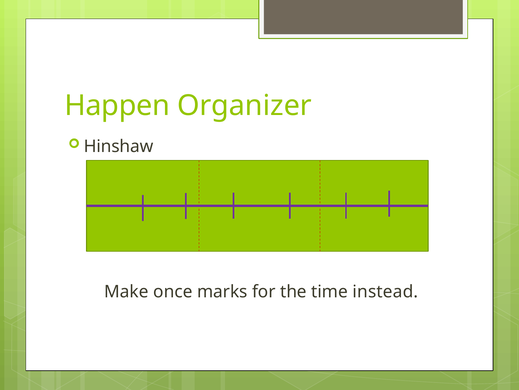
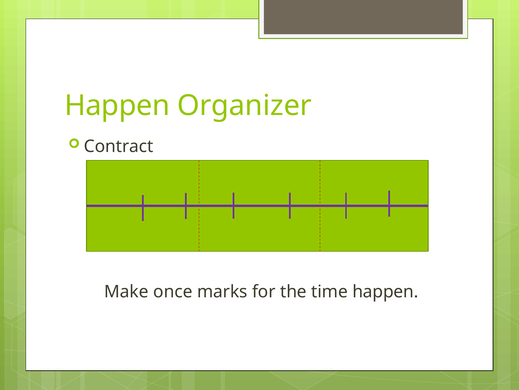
Hinshaw: Hinshaw -> Contract
time instead: instead -> happen
